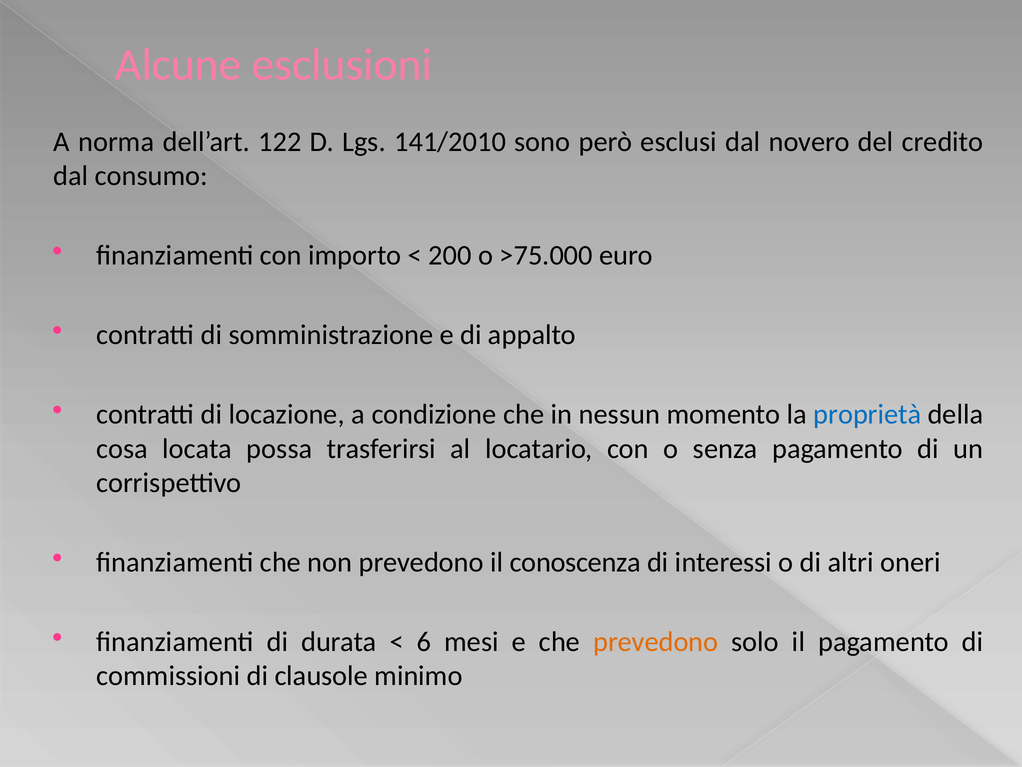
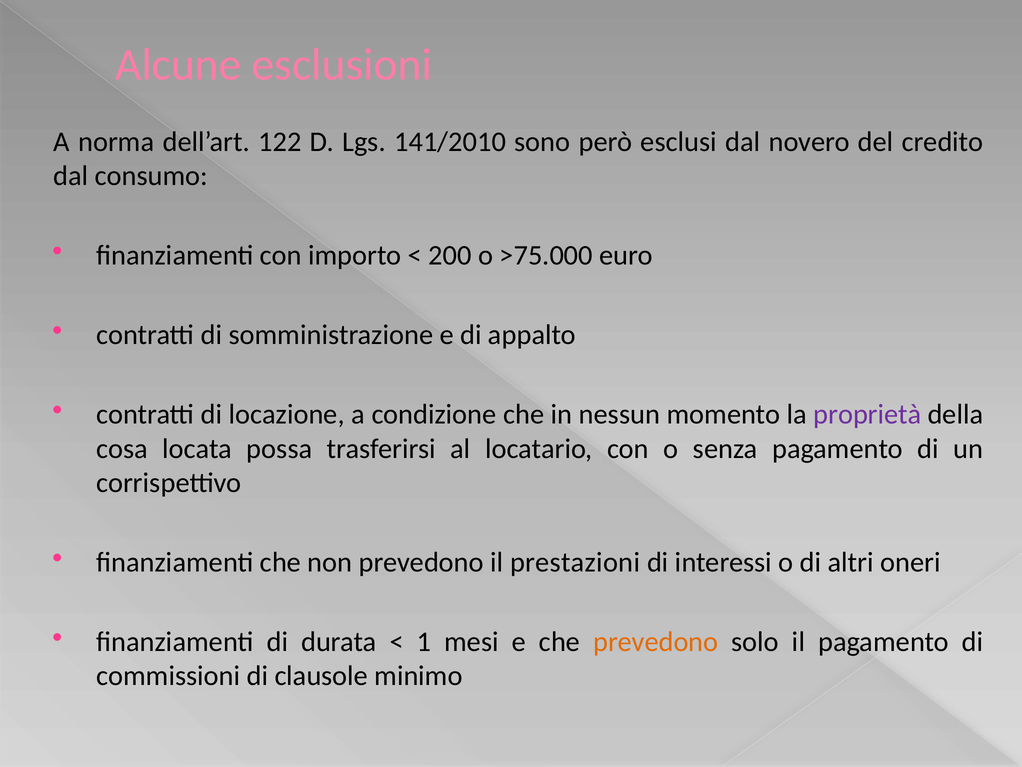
proprietà colour: blue -> purple
conoscenza: conoscenza -> prestazioni
6: 6 -> 1
